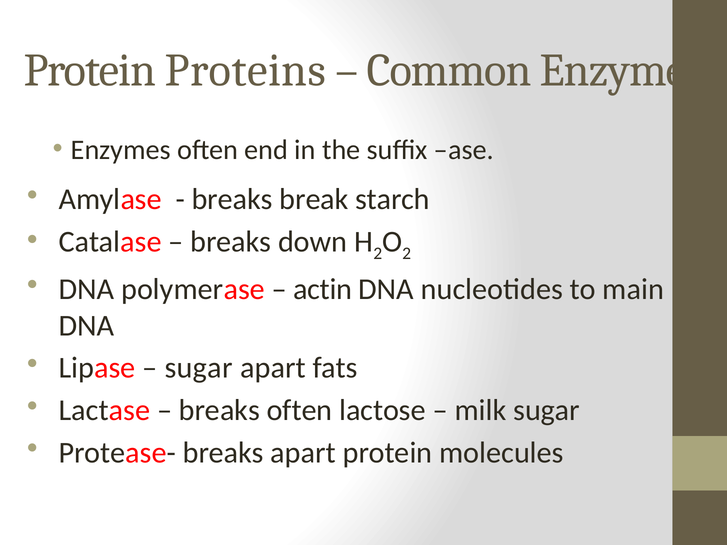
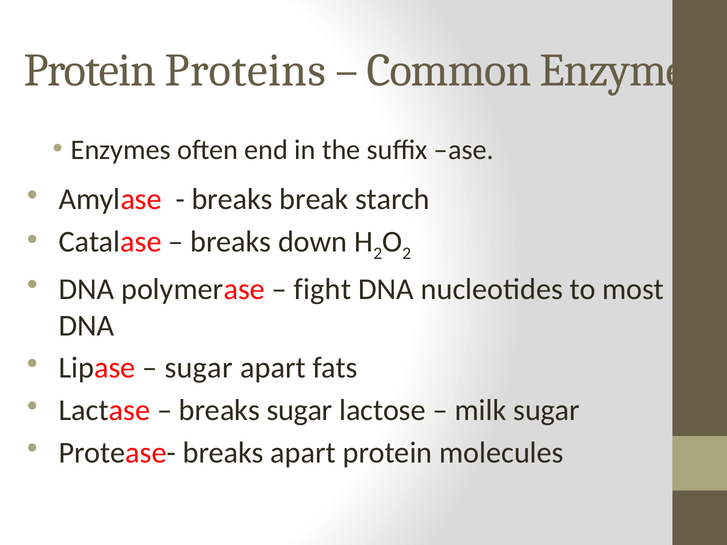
actin: actin -> fight
main: main -> most
breaks often: often -> sugar
